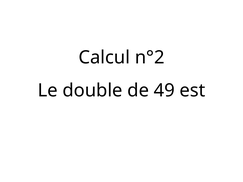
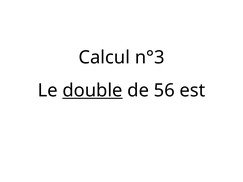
n°2: n°2 -> n°3
double underline: none -> present
49: 49 -> 56
